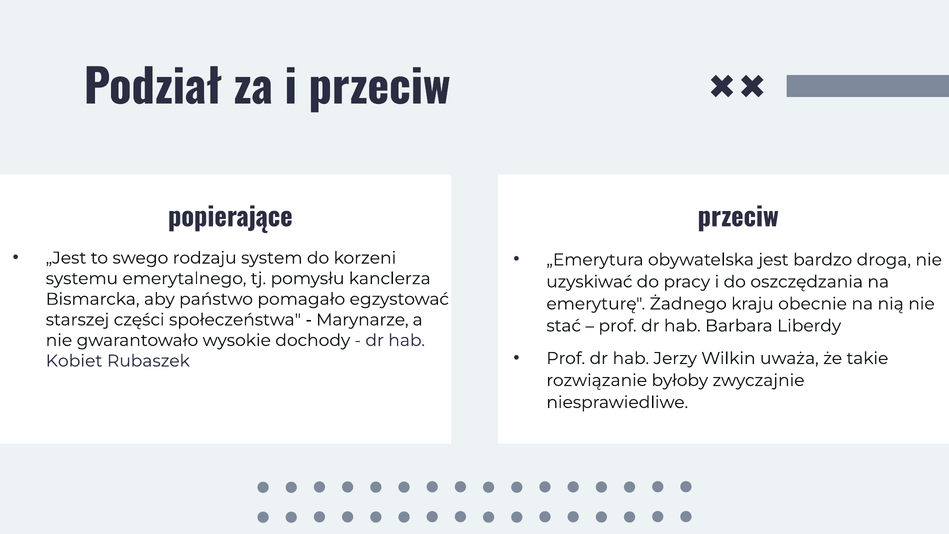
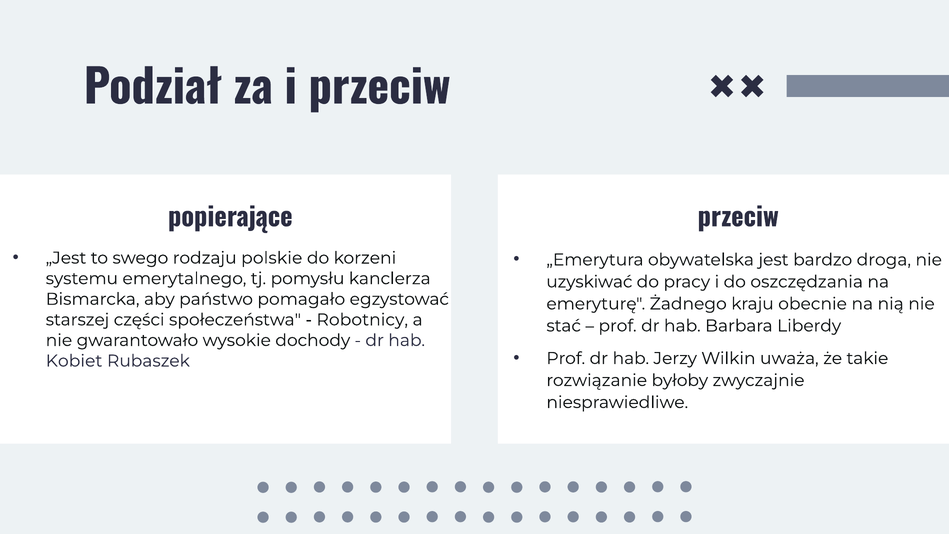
system: system -> polskie
Marynarze: Marynarze -> Robotnicy
